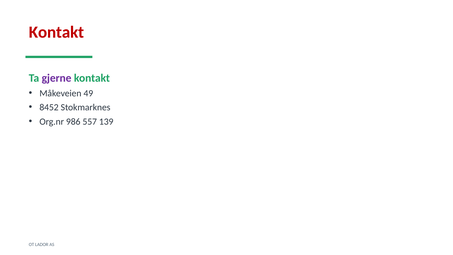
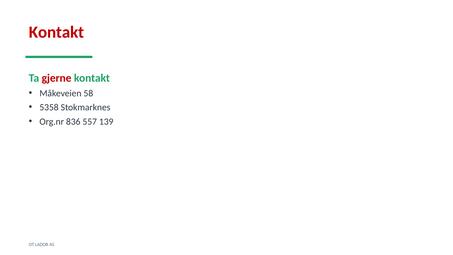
gjerne colour: purple -> red
49: 49 -> 58
8452: 8452 -> 5358
986: 986 -> 836
